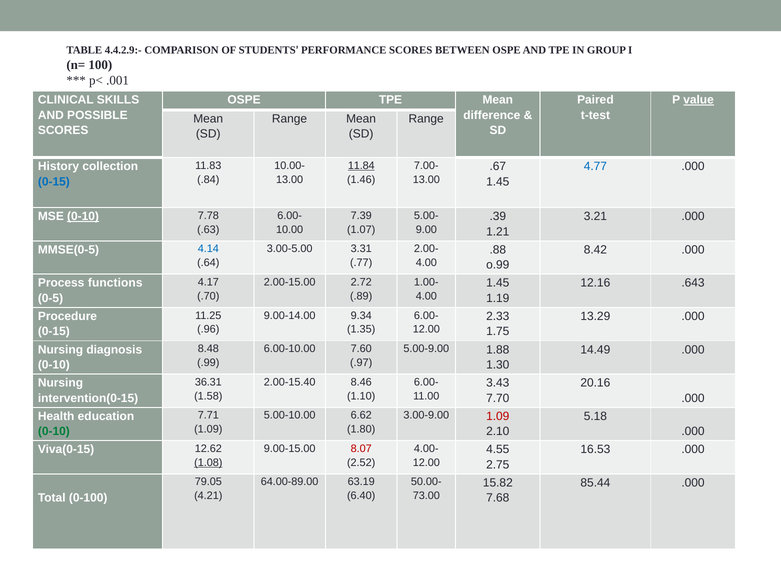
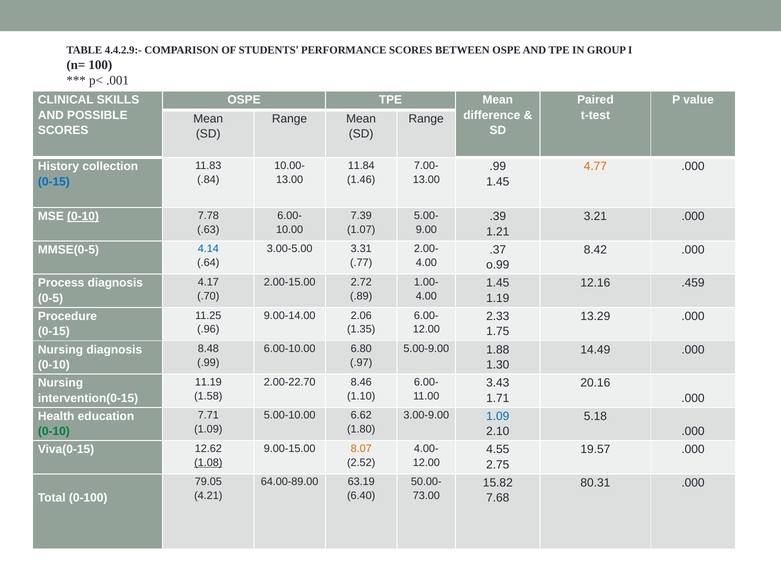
value underline: present -> none
11.84 underline: present -> none
.67 at (498, 166): .67 -> .99
4.77 colour: blue -> orange
.88: .88 -> .37
Process functions: functions -> diagnosis
.643: .643 -> .459
9.34: 9.34 -> 2.06
7.60: 7.60 -> 6.80
36.31: 36.31 -> 11.19
2.00-15.40: 2.00-15.40 -> 2.00-22.70
7.70: 7.70 -> 1.71
1.09 at (498, 416) colour: red -> blue
8.07 colour: red -> orange
16.53: 16.53 -> 19.57
85.44: 85.44 -> 80.31
